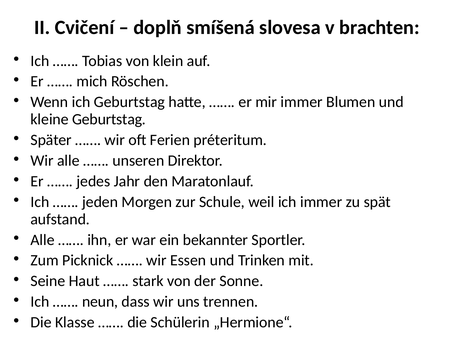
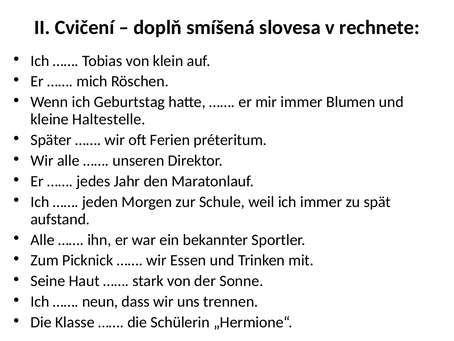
brachten: brachten -> rechnete
kleine Geburtstag: Geburtstag -> Haltestelle
